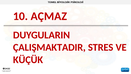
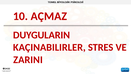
ÇALIŞMAKTADIR: ÇALIŞMAKTADIR -> KAÇINABILIRLER
KÜÇÜK: KÜÇÜK -> ZARINI
